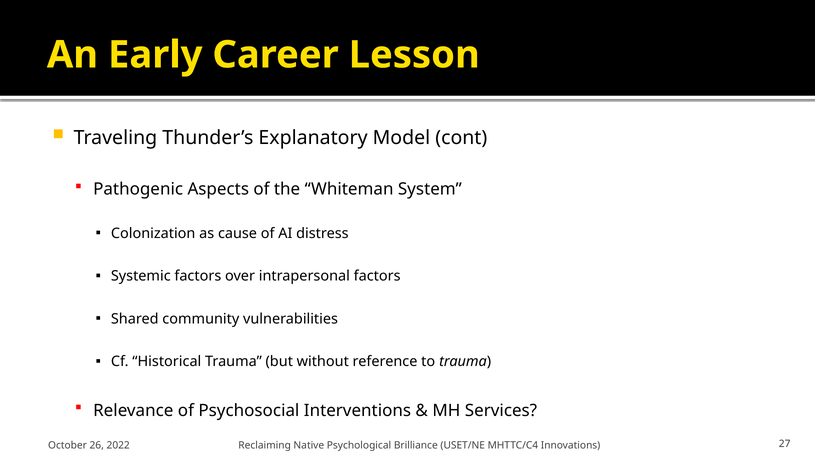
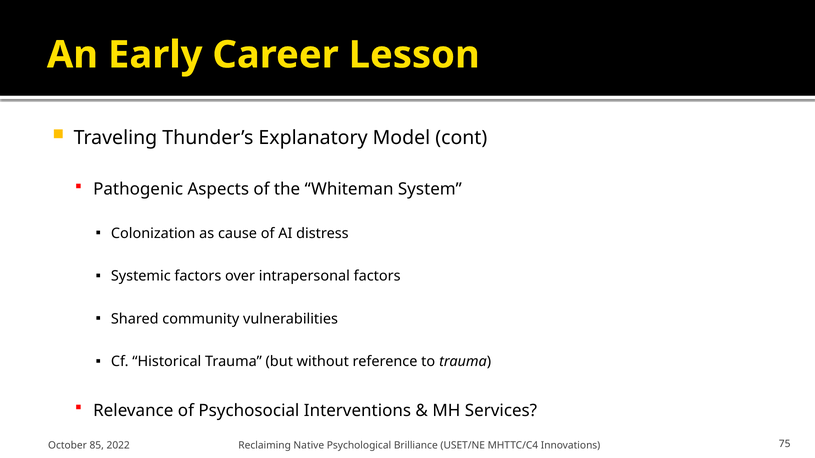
26: 26 -> 85
27: 27 -> 75
